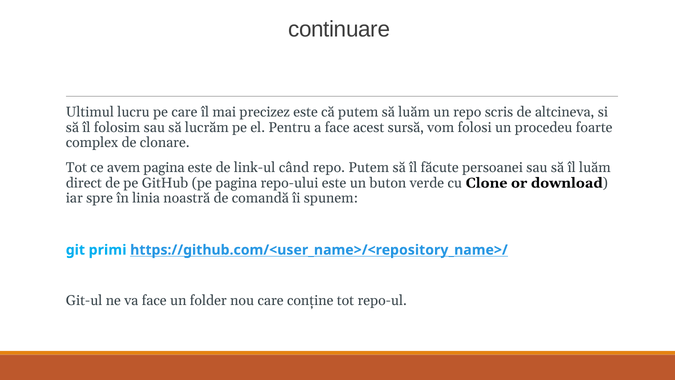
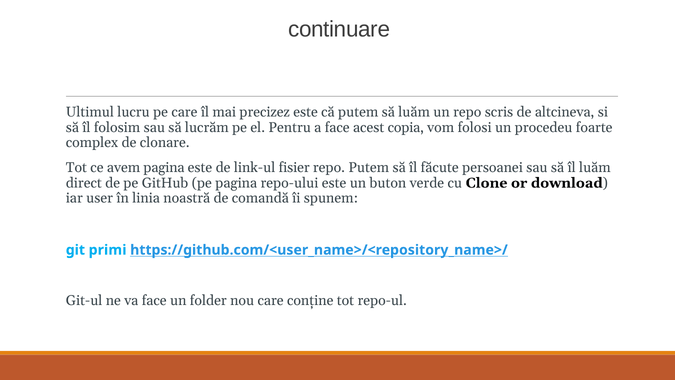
sursă: sursă -> copia
când: când -> fisier
spre: spre -> user
